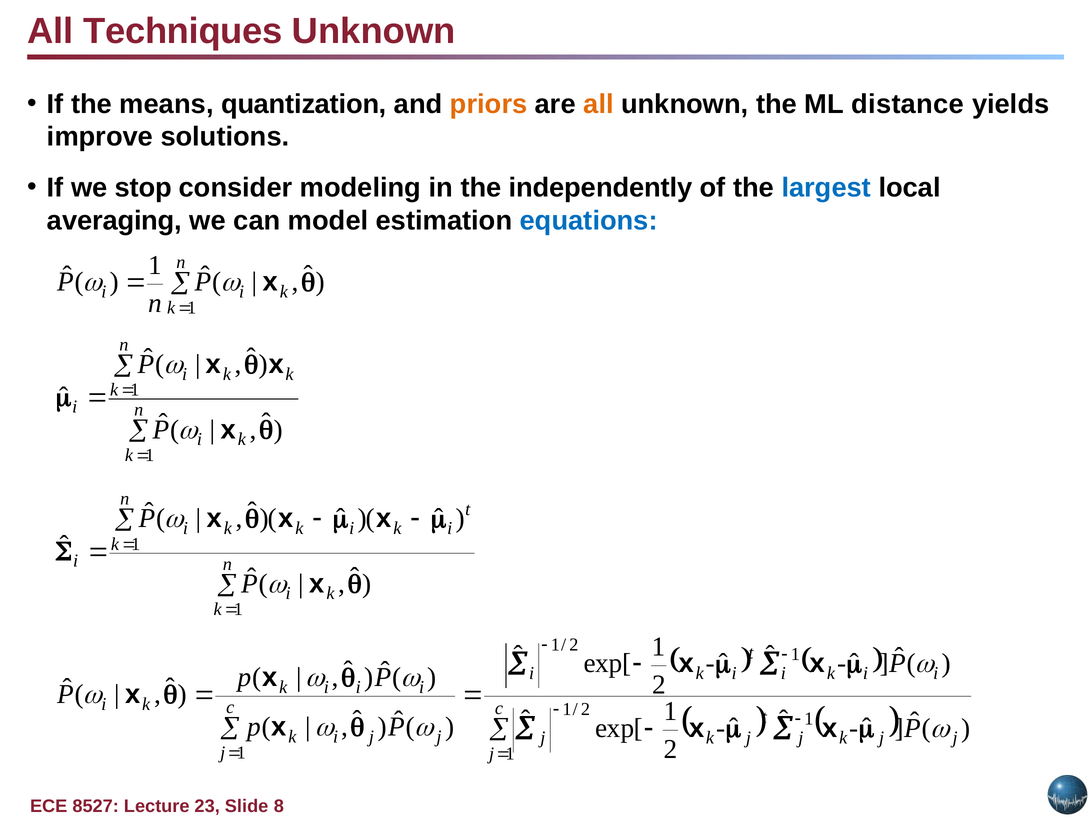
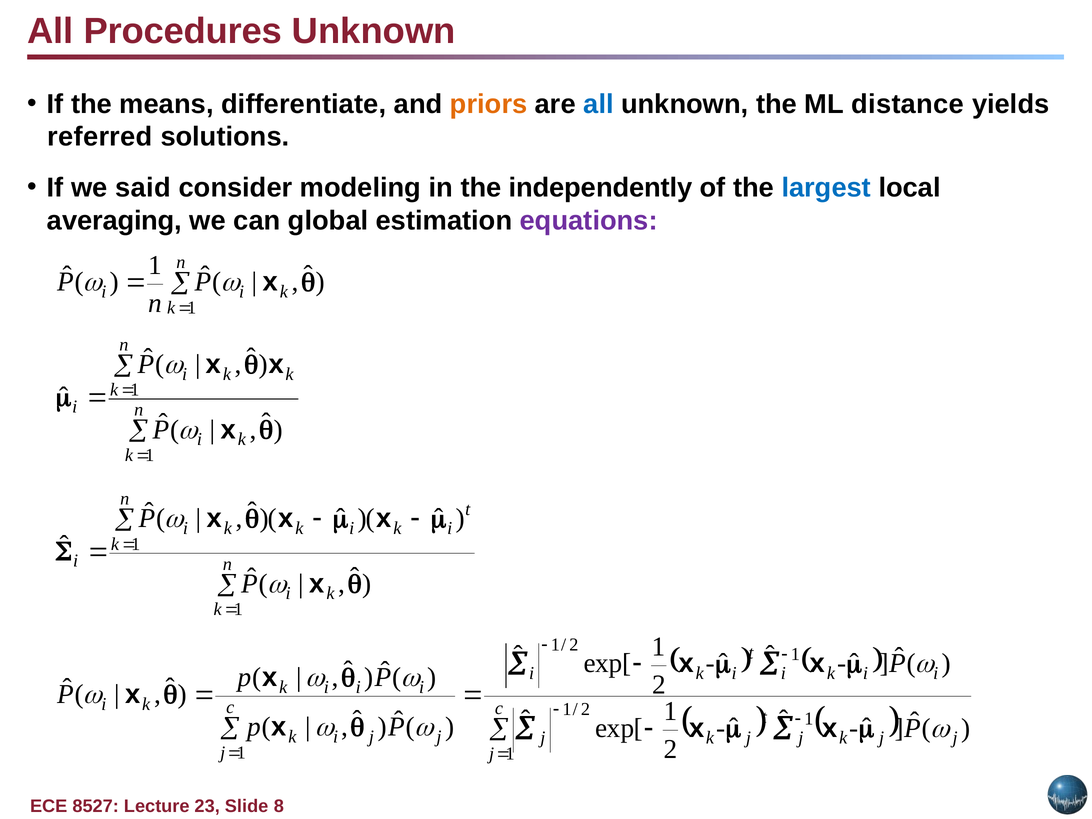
Techniques: Techniques -> Procedures
quantization: quantization -> differentiate
all at (599, 104) colour: orange -> blue
improve: improve -> referred
stop: stop -> said
model: model -> global
equations colour: blue -> purple
